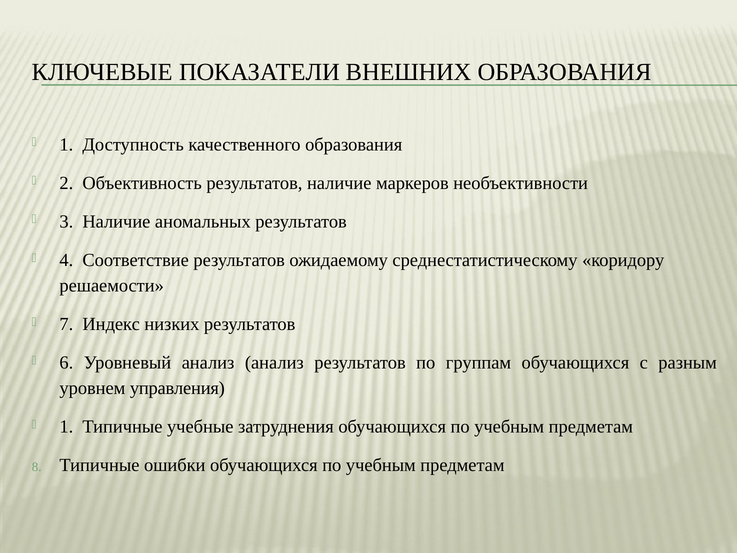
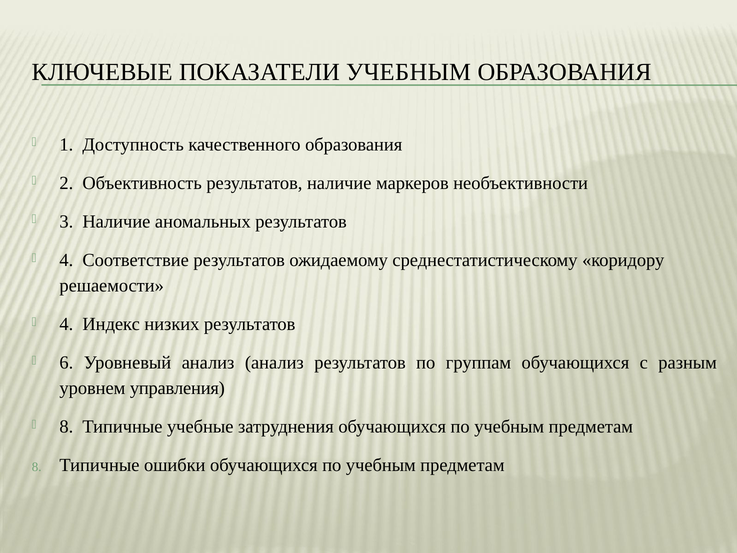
ПОКАЗАТЕЛИ ВНЕШНИХ: ВНЕШНИХ -> УЧЕБНЫМ
7 at (66, 324): 7 -> 4
1 at (66, 427): 1 -> 8
